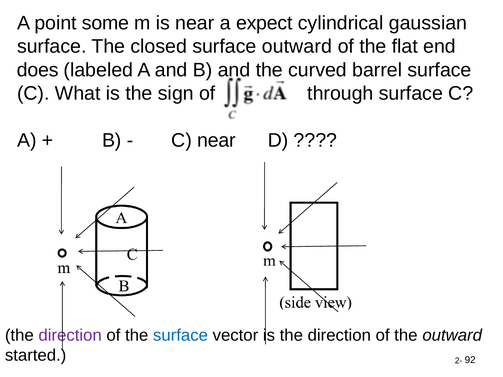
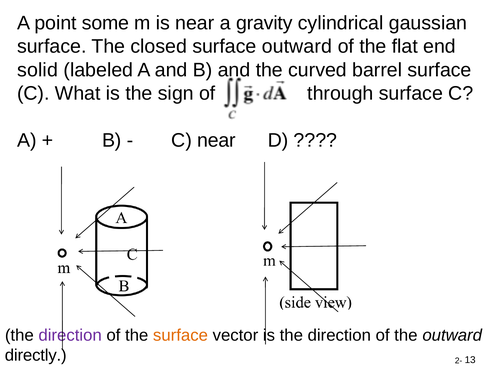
expect: expect -> gravity
does: does -> solid
surface at (180, 335) colour: blue -> orange
started: started -> directly
92: 92 -> 13
